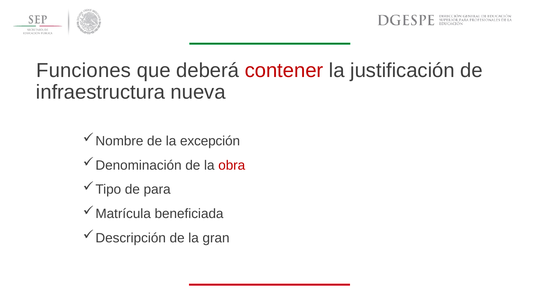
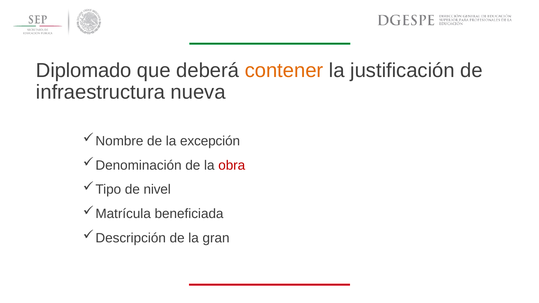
Funciones: Funciones -> Diplomado
contener colour: red -> orange
para: para -> nivel
